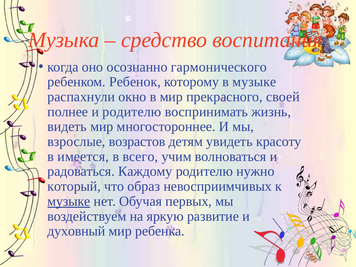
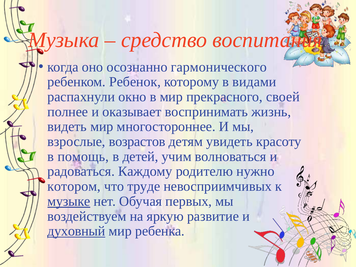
в музыке: музыке -> видами
и родителю: родителю -> оказывает
имеется: имеется -> помощь
всего: всего -> детей
который: который -> котором
образ: образ -> труде
духовный underline: none -> present
